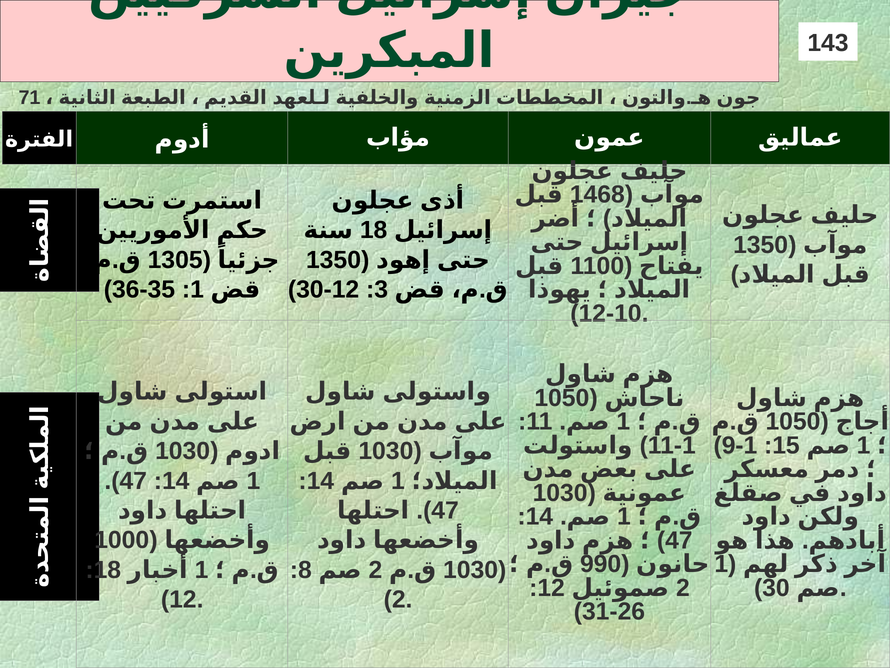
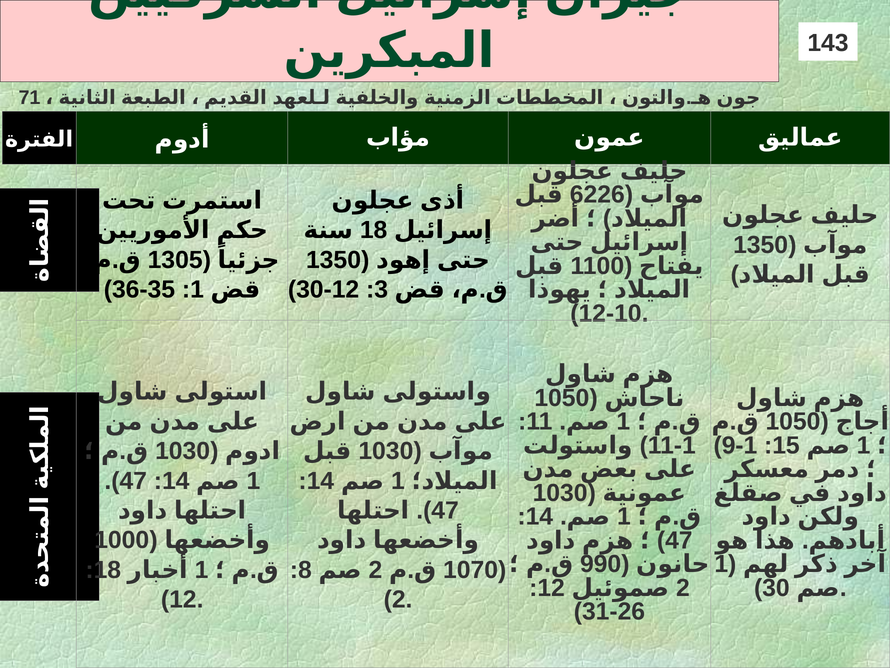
1468: 1468 -> 6226
1030 at (471, 570): 1030 -> 1070
